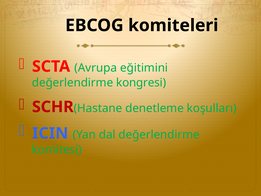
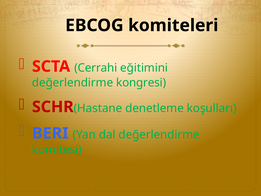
Avrupa: Avrupa -> Cerrahi
ICIN: ICIN -> BERI
